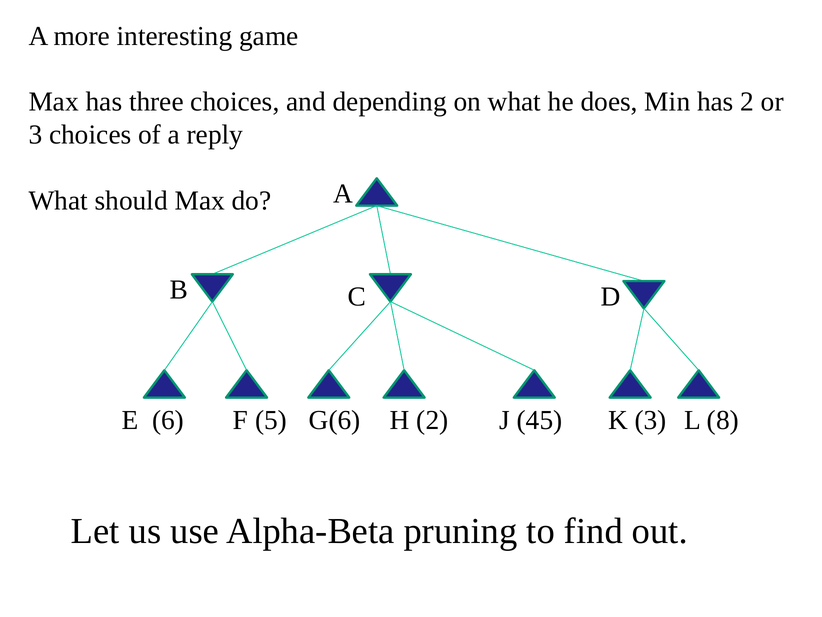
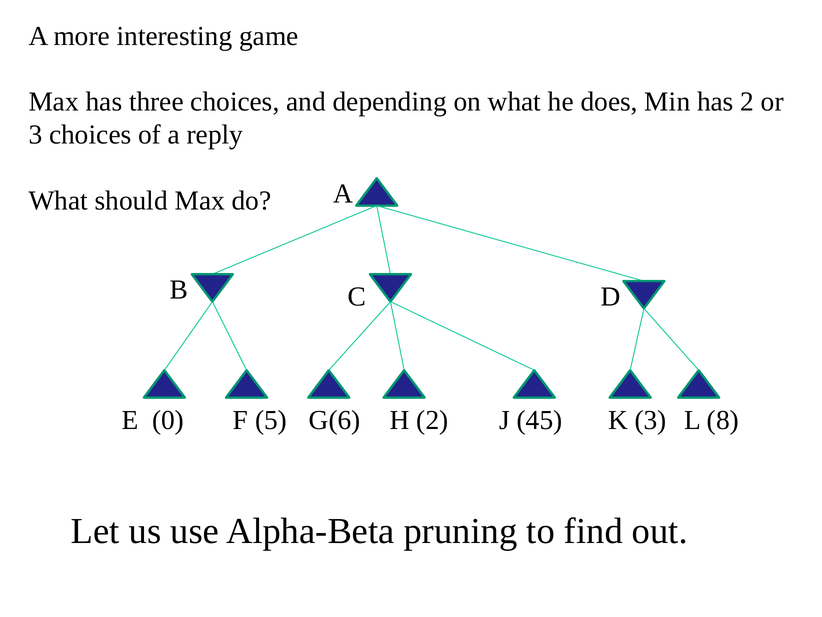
6: 6 -> 0
